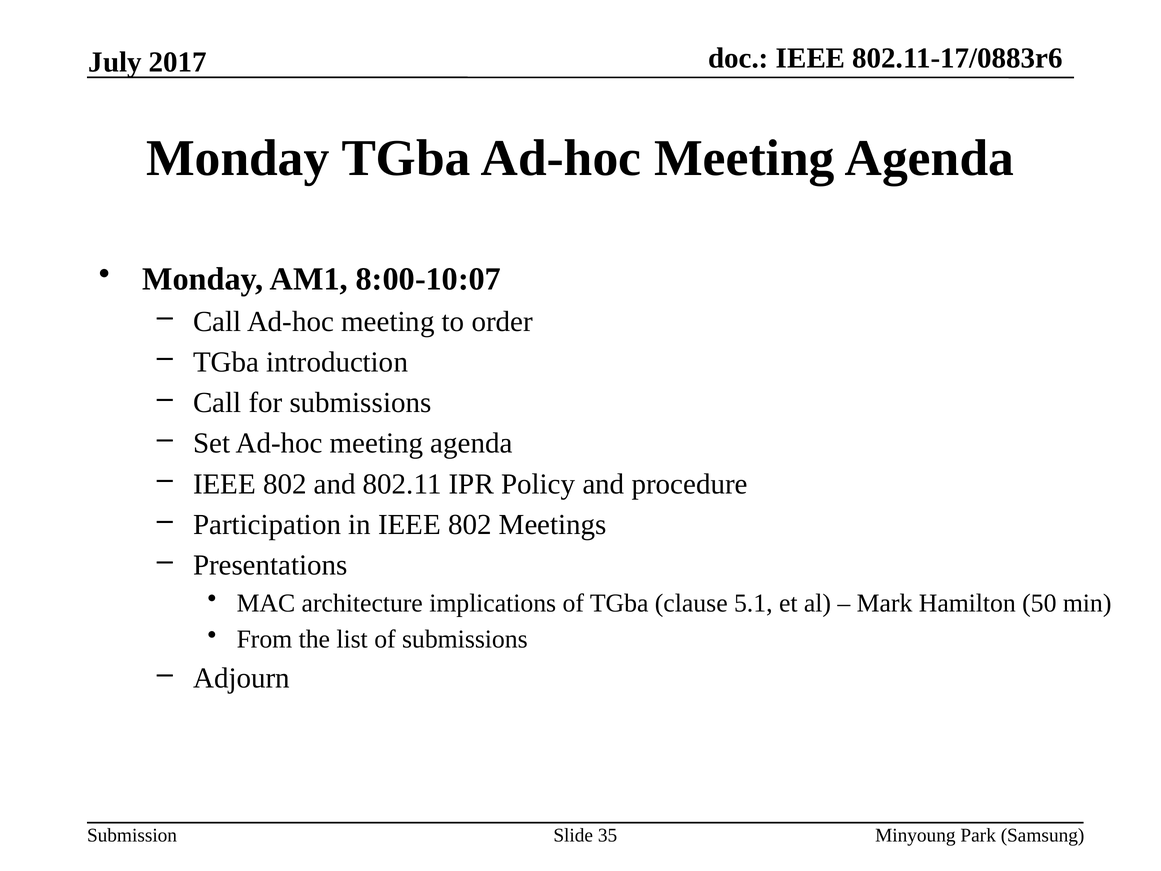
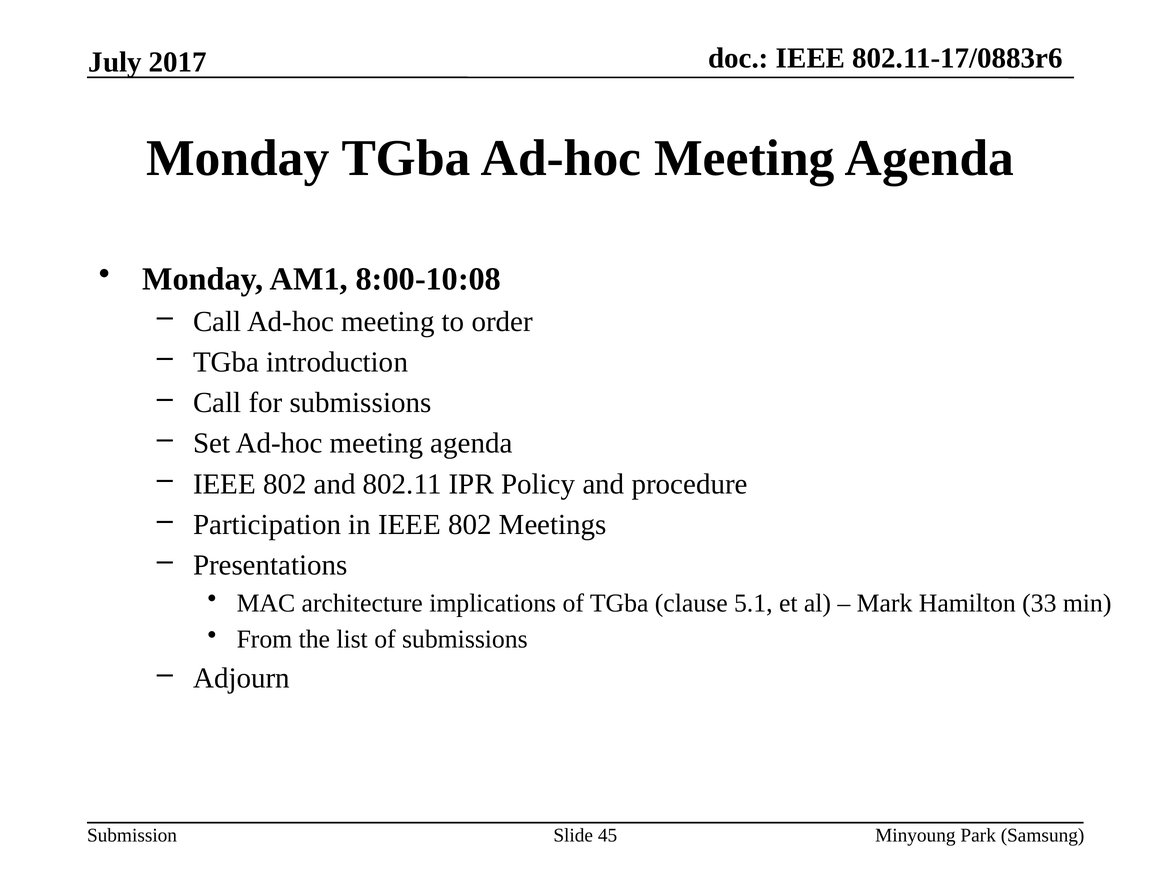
8:00-10:07: 8:00-10:07 -> 8:00-10:08
50: 50 -> 33
35: 35 -> 45
